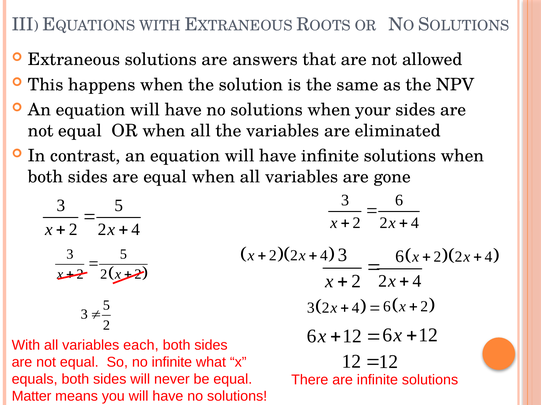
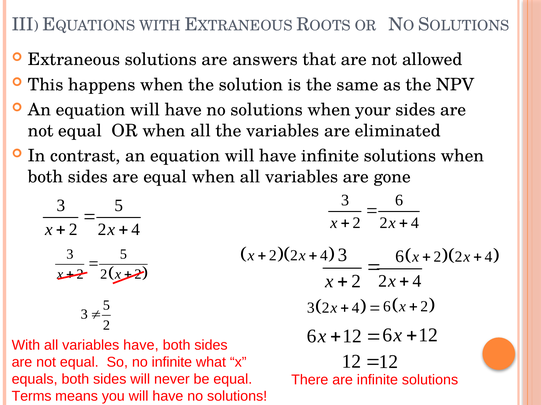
variables each: each -> have
Matter: Matter -> Terms
